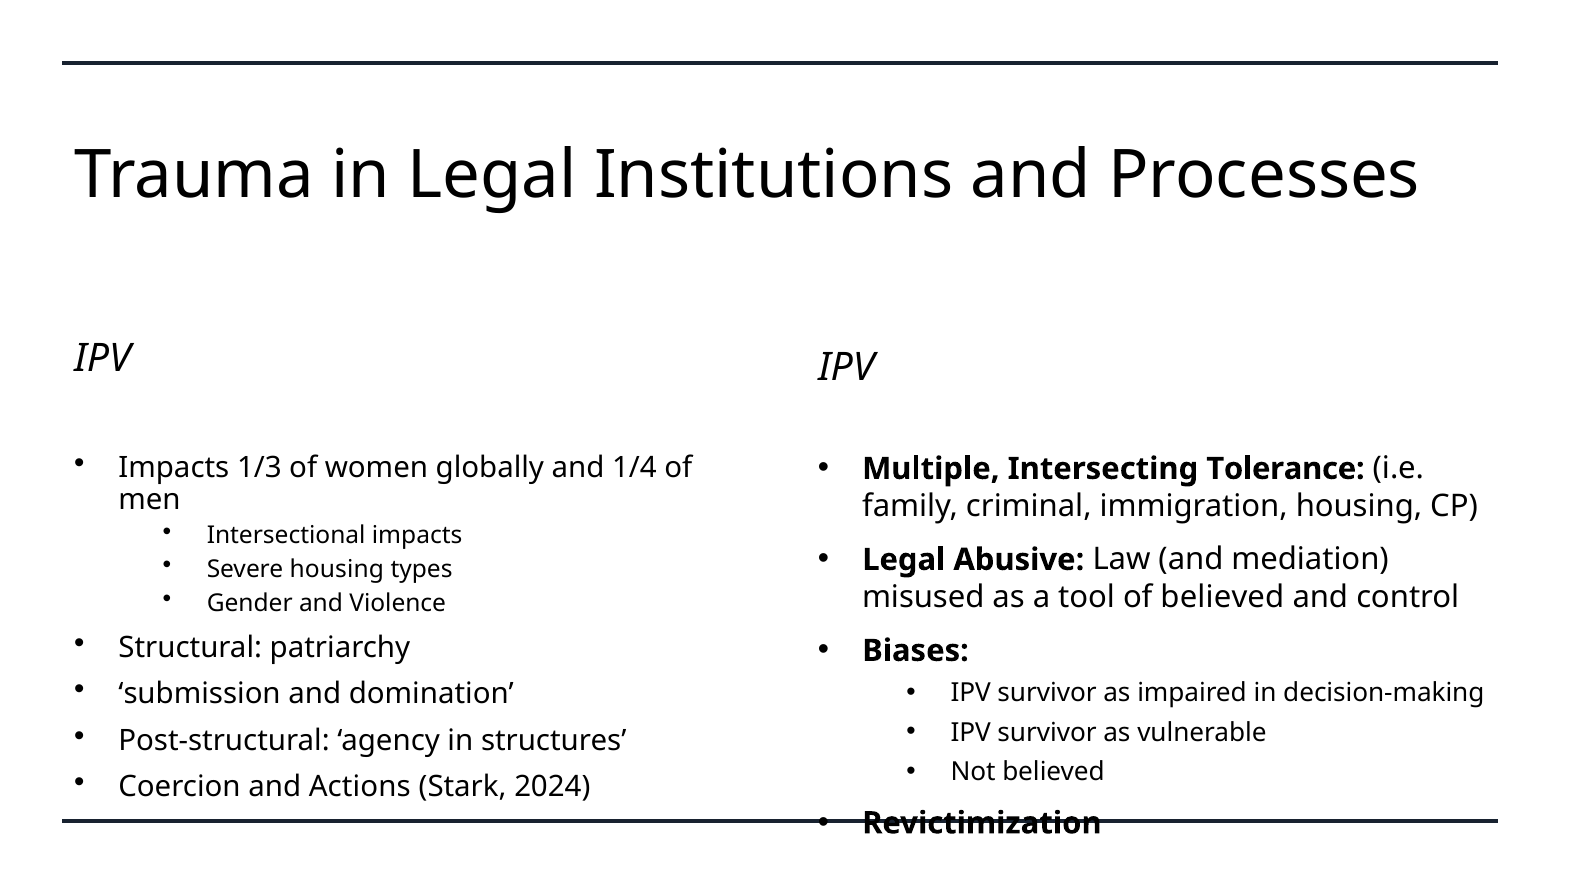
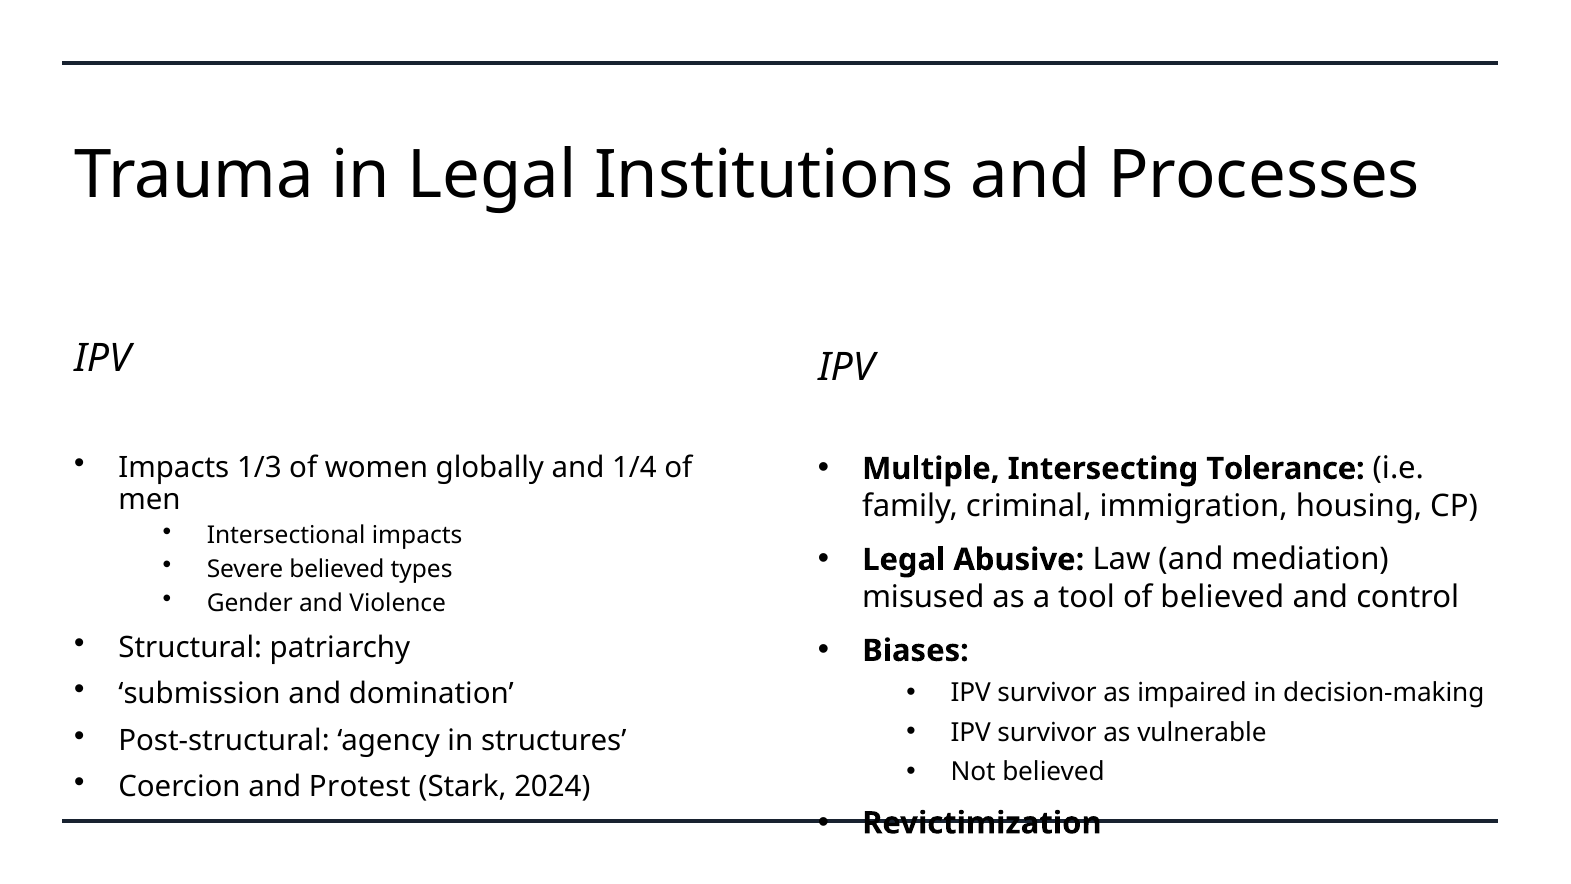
Severe housing: housing -> believed
Actions: Actions -> Protest
